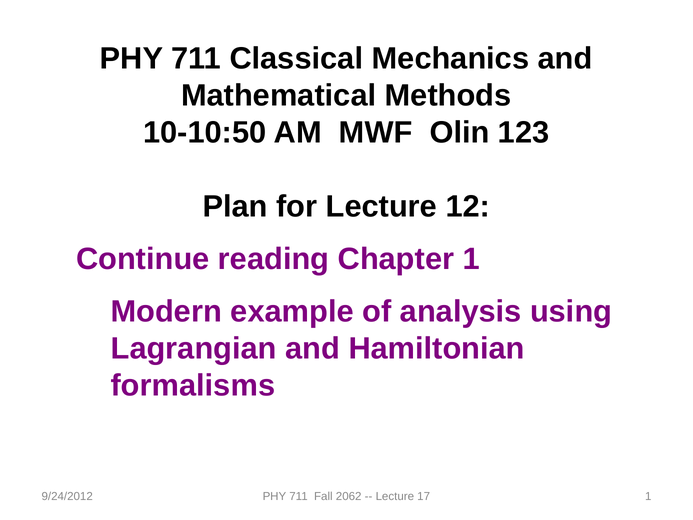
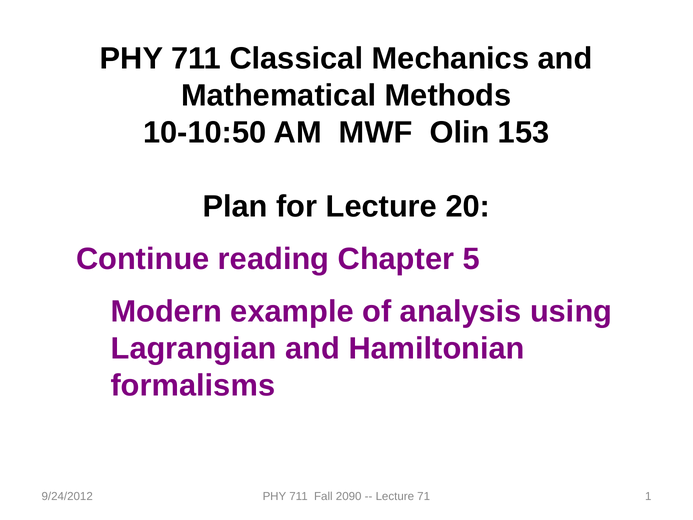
123: 123 -> 153
12: 12 -> 20
Chapter 1: 1 -> 5
2062: 2062 -> 2090
17: 17 -> 71
